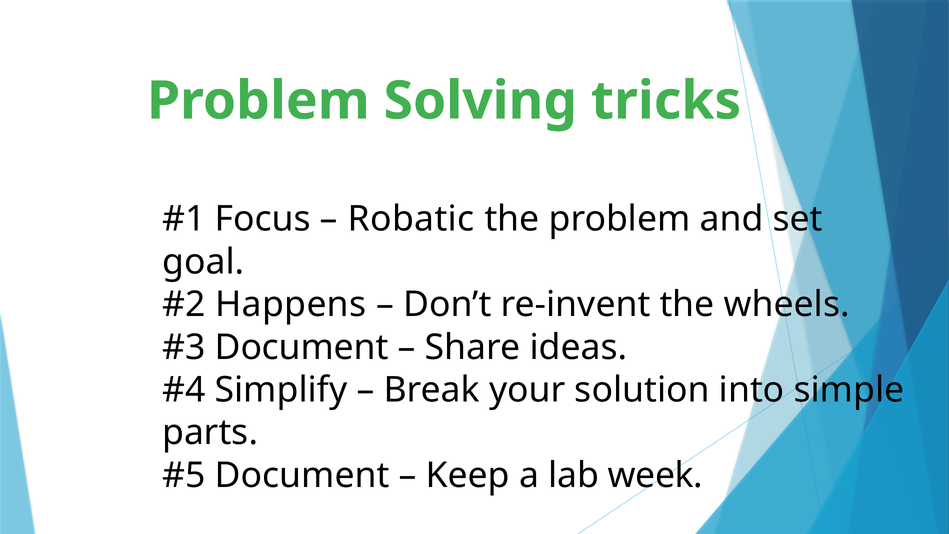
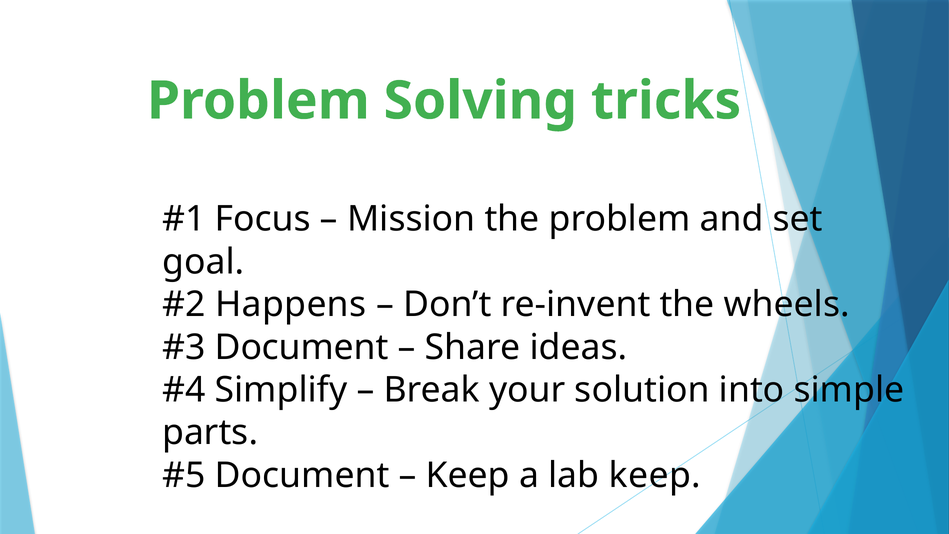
Robatic: Robatic -> Mission
lab week: week -> keep
